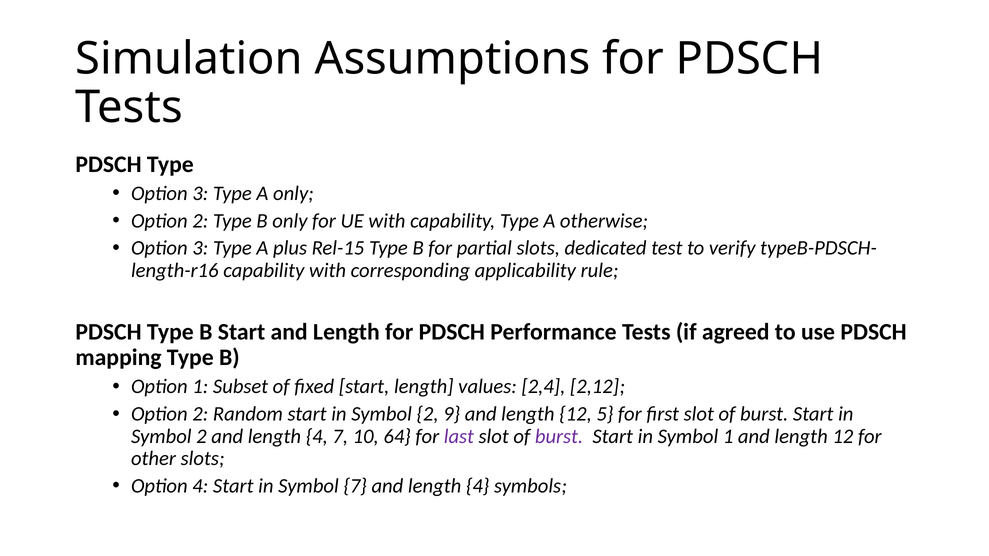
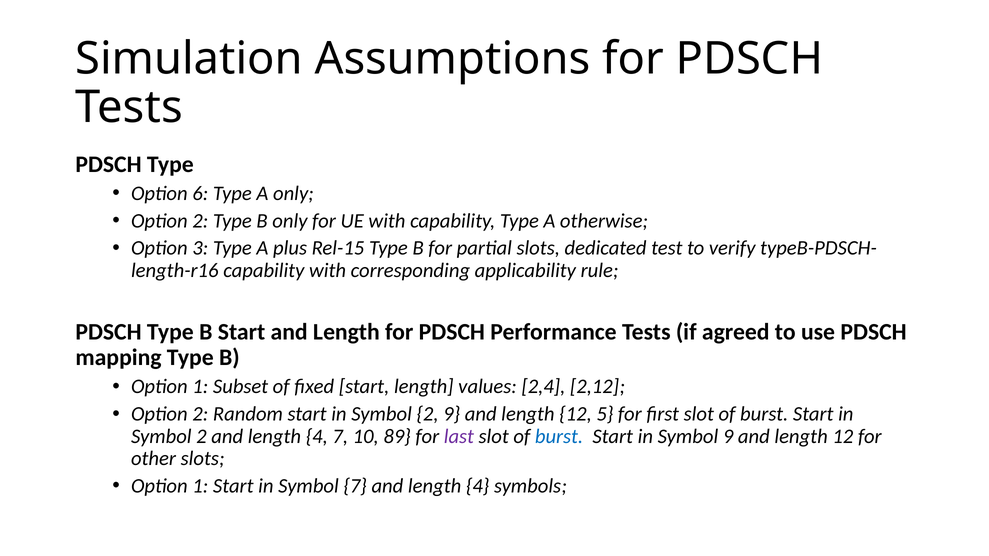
3 at (200, 194): 3 -> 6
64: 64 -> 89
burst at (559, 436) colour: purple -> blue
Symbol 1: 1 -> 9
4 at (200, 486): 4 -> 1
